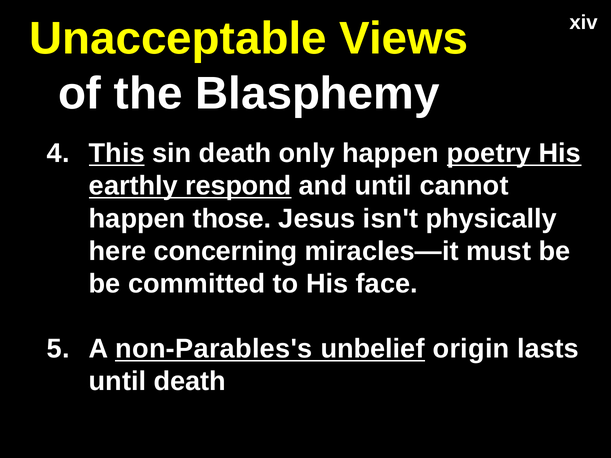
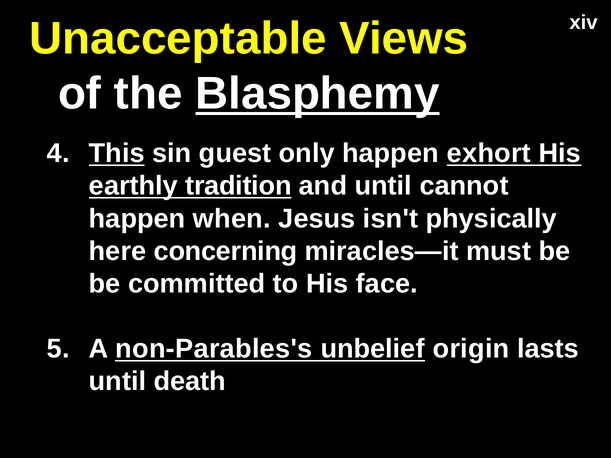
Blasphemy underline: none -> present
sin death: death -> guest
poetry: poetry -> exhort
respond: respond -> tradition
those: those -> when
